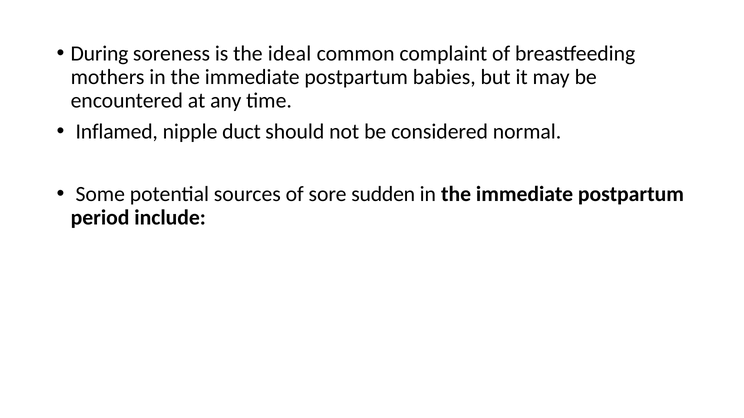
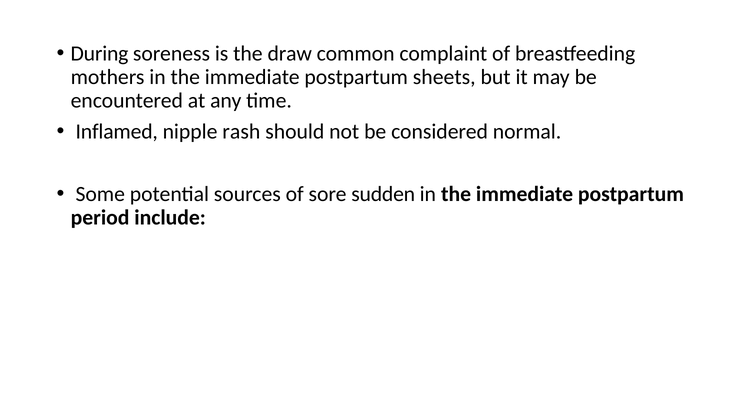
ideal: ideal -> draw
babies: babies -> sheets
duct: duct -> rash
